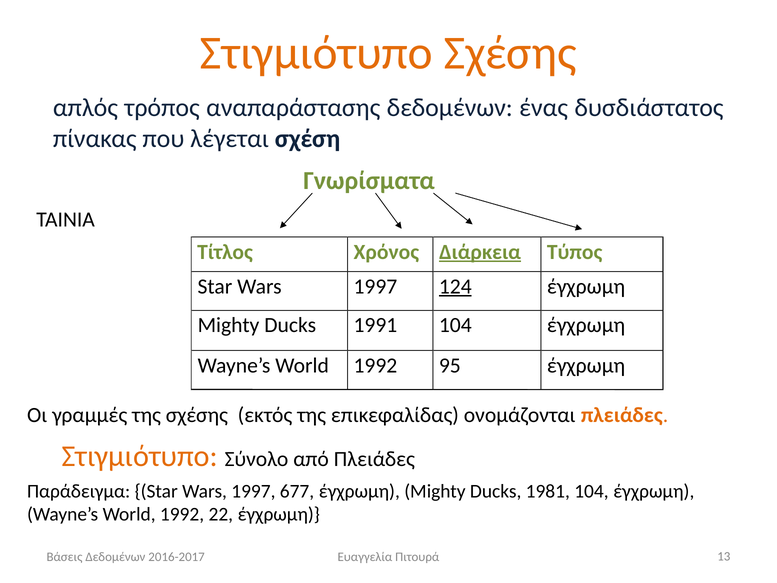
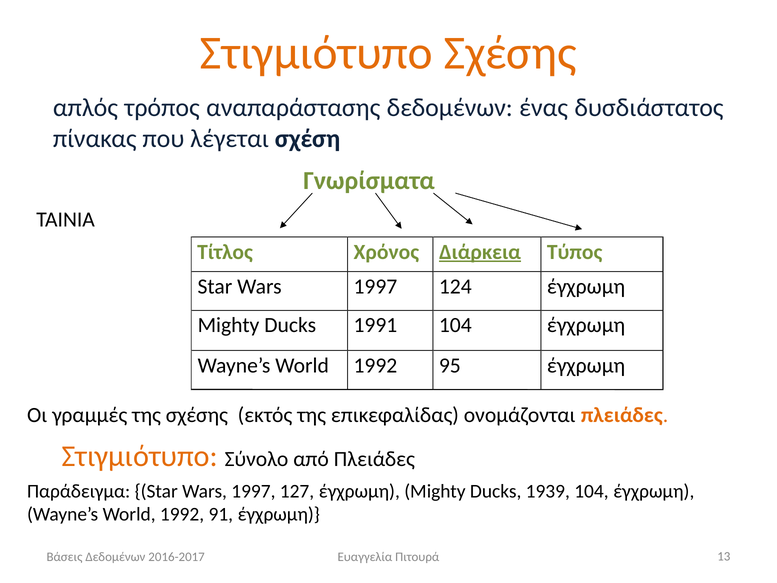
124 underline: present -> none
677: 677 -> 127
1981: 1981 -> 1939
22: 22 -> 91
